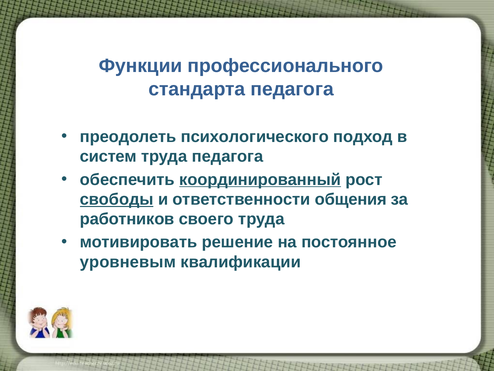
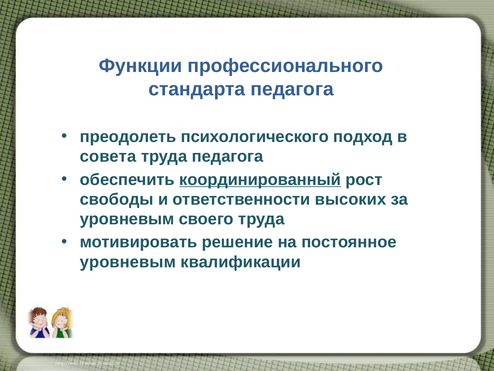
систем: систем -> совета
свободы underline: present -> none
общения: общения -> высоких
работников at (127, 219): работников -> уровневым
